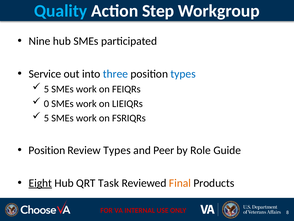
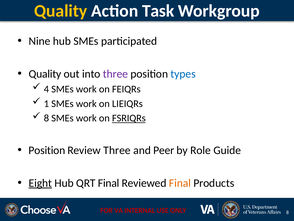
Quality at (61, 11) colour: light blue -> yellow
Step: Step -> Task
Service at (45, 74): Service -> Quality
three at (115, 74) colour: blue -> purple
5 at (46, 89): 5 -> 4
0: 0 -> 1
5 at (46, 118): 5 -> 8
FSRIQRs underline: none -> present
Review Types: Types -> Three
QRT Task: Task -> Final
